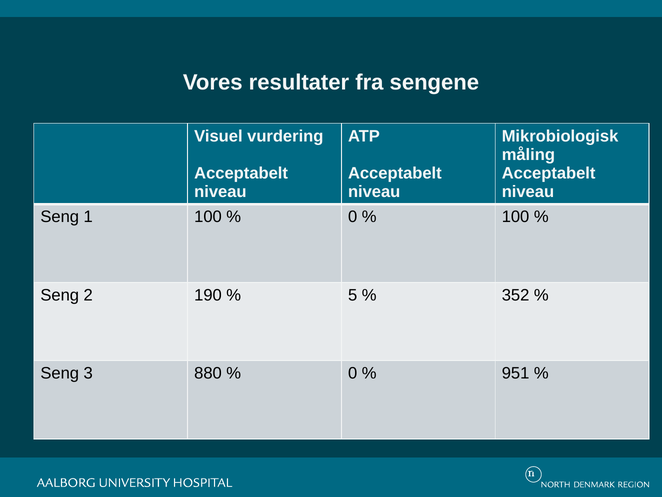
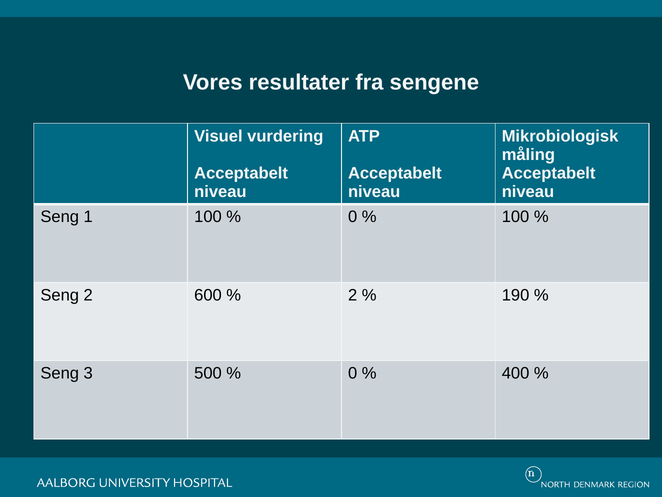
190: 190 -> 600
5 at (353, 295): 5 -> 2
352: 352 -> 190
880: 880 -> 500
951: 951 -> 400
